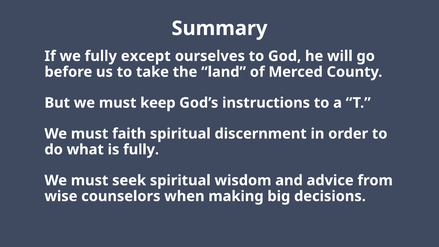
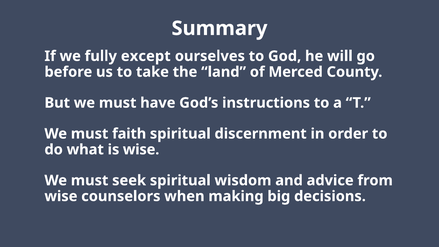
keep: keep -> have
is fully: fully -> wise
